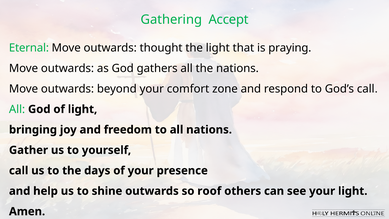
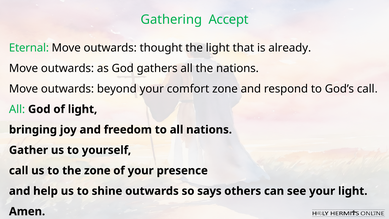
praying: praying -> already
the days: days -> zone
roof: roof -> says
